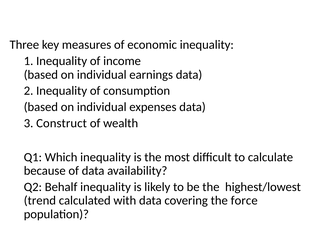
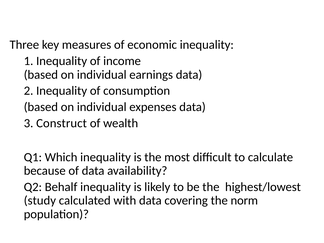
trend: trend -> study
force: force -> norm
